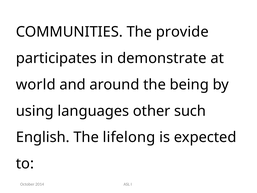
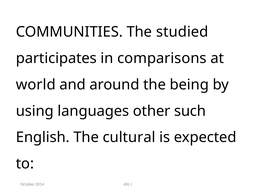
provide: provide -> studied
demonstrate: demonstrate -> comparisons
lifelong: lifelong -> cultural
